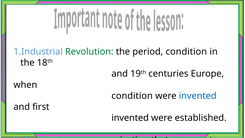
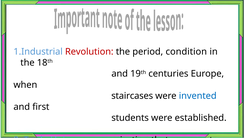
Revolution colour: green -> red
condition at (132, 96): condition -> staircases
invented at (130, 118): invented -> students
